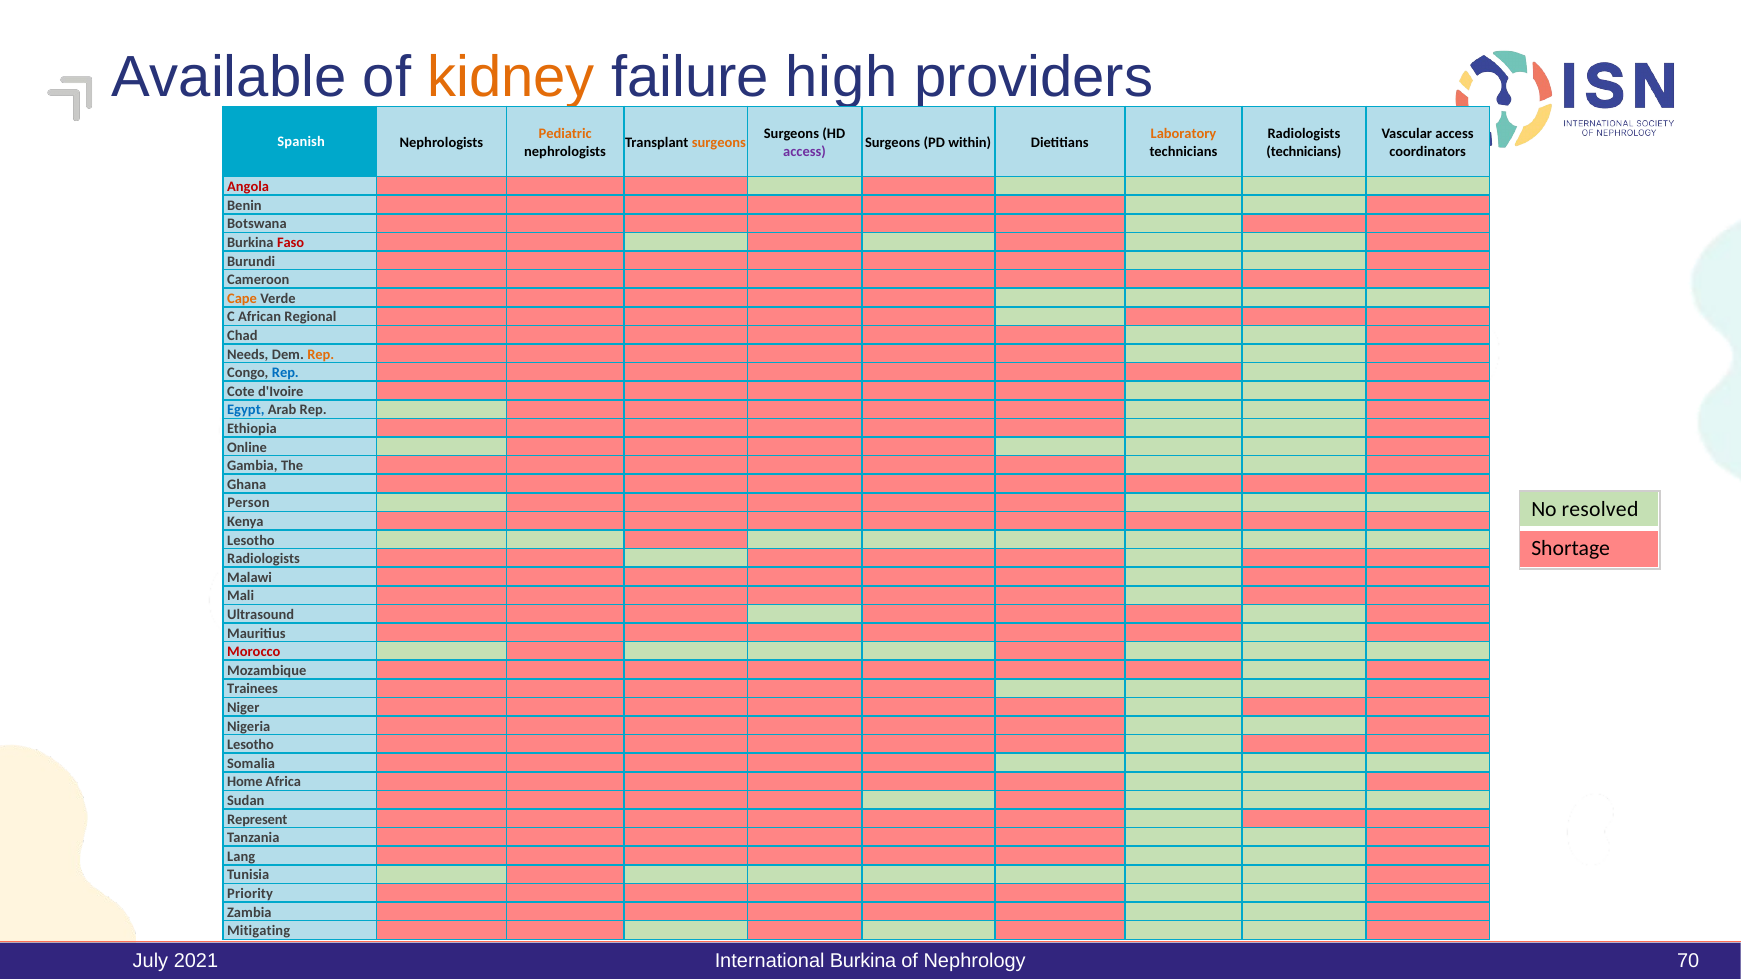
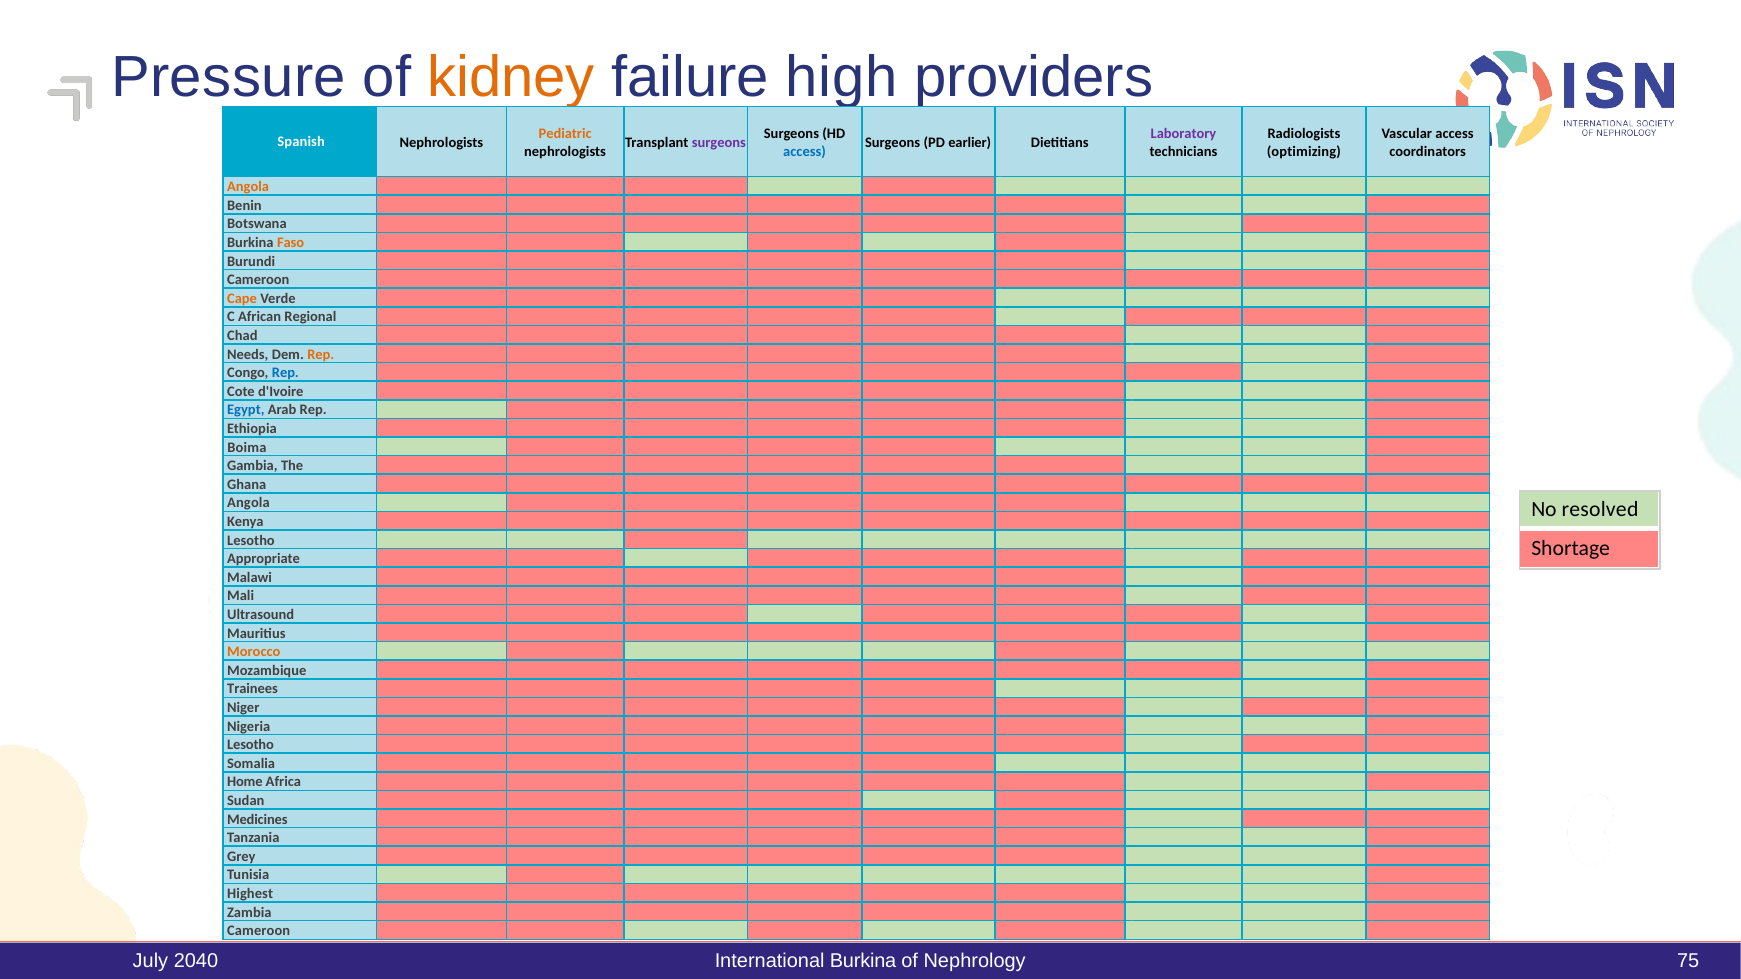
Available: Available -> Pressure
Laboratory colour: orange -> purple
surgeons at (719, 142) colour: orange -> purple
within: within -> earlier
access at (805, 151) colour: purple -> blue
technicians at (1304, 151): technicians -> optimizing
Angola at (248, 187) colour: red -> orange
Faso colour: red -> orange
Online: Online -> Boima
Person at (248, 503): Person -> Angola
Radiologists at (264, 559): Radiologists -> Appropriate
Morocco colour: red -> orange
Represent: Represent -> Medicines
Lang: Lang -> Grey
Priority: Priority -> Highest
Mitigating at (259, 931): Mitigating -> Cameroon
2021: 2021 -> 2040
70: 70 -> 75
